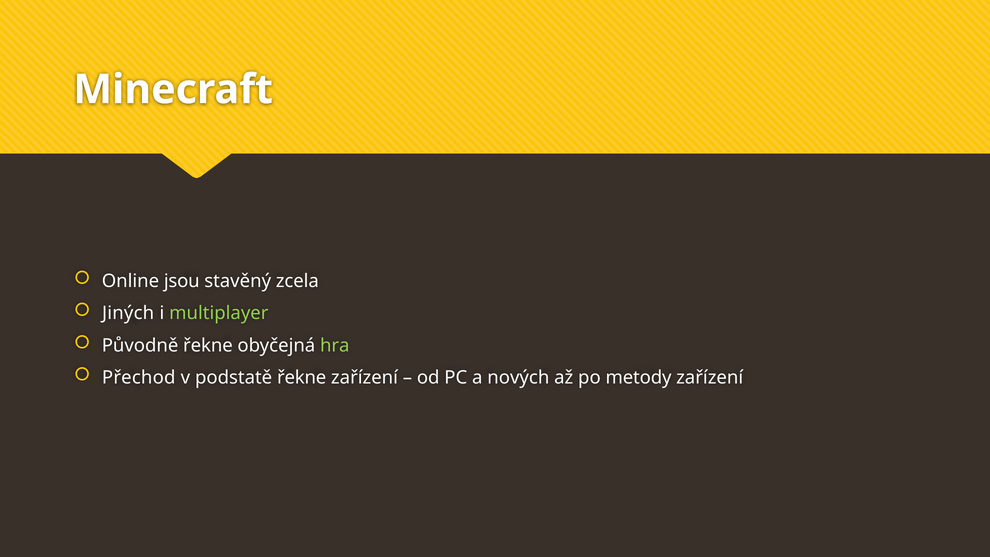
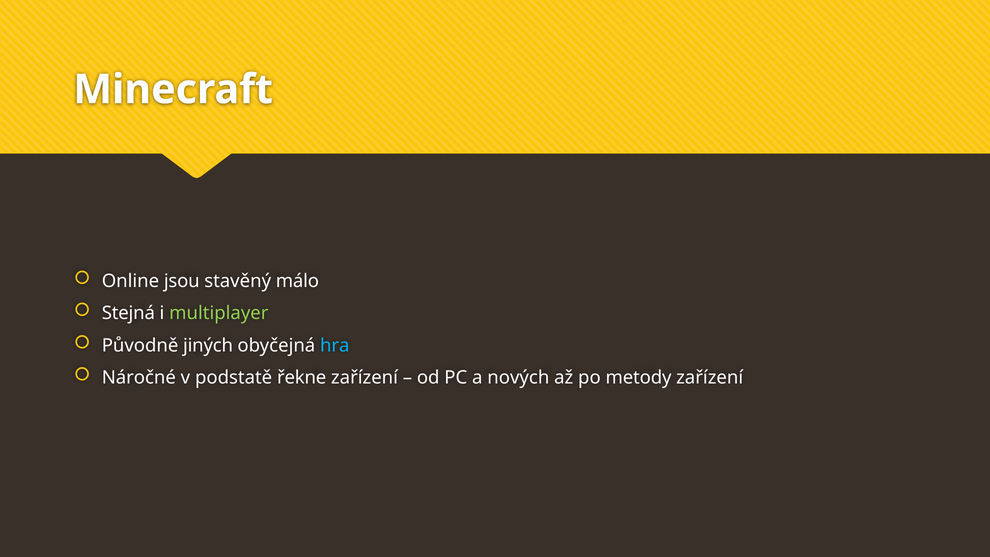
zcela: zcela -> málo
Jiných: Jiných -> Stejná
Původně řekne: řekne -> jiných
hra colour: light green -> light blue
Přechod: Přechod -> Náročné
